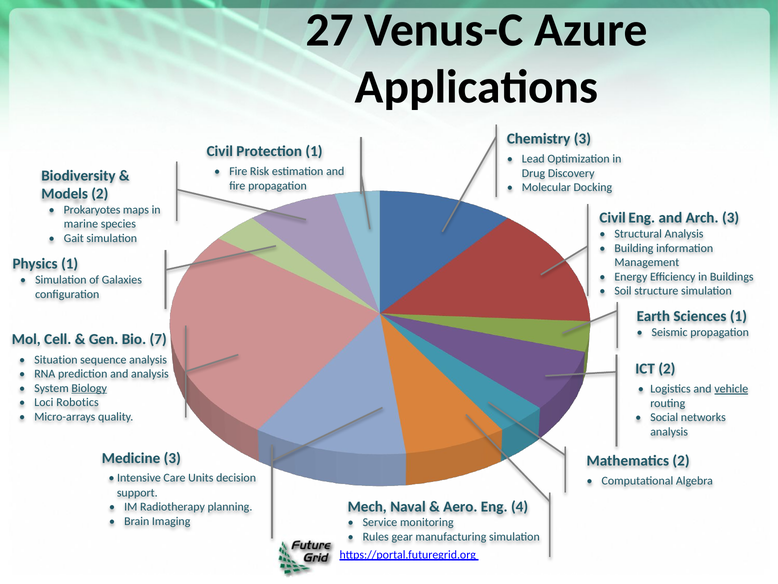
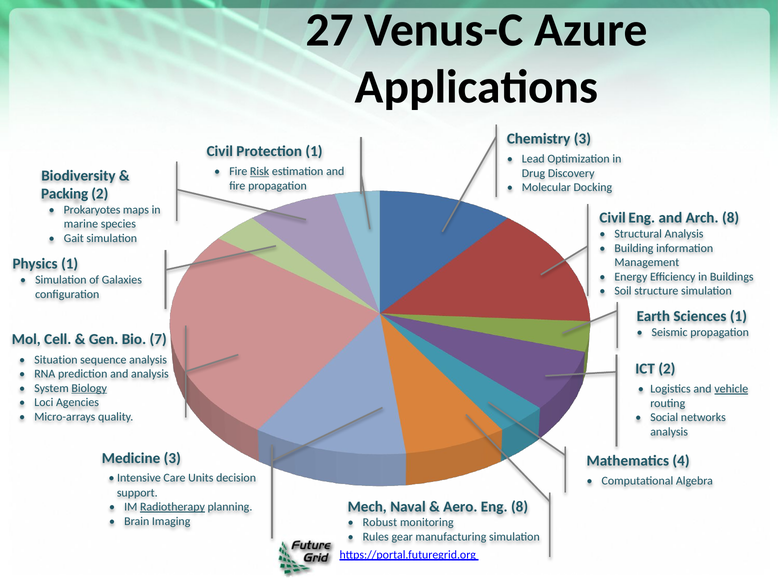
Risk underline: none -> present
Models: Models -> Packing
Arch 3: 3 -> 8
Robotics: Robotics -> Agencies
Mathematics 2: 2 -> 4
Eng 4: 4 -> 8
Radiotherapy underline: none -> present
Service: Service -> Robust
